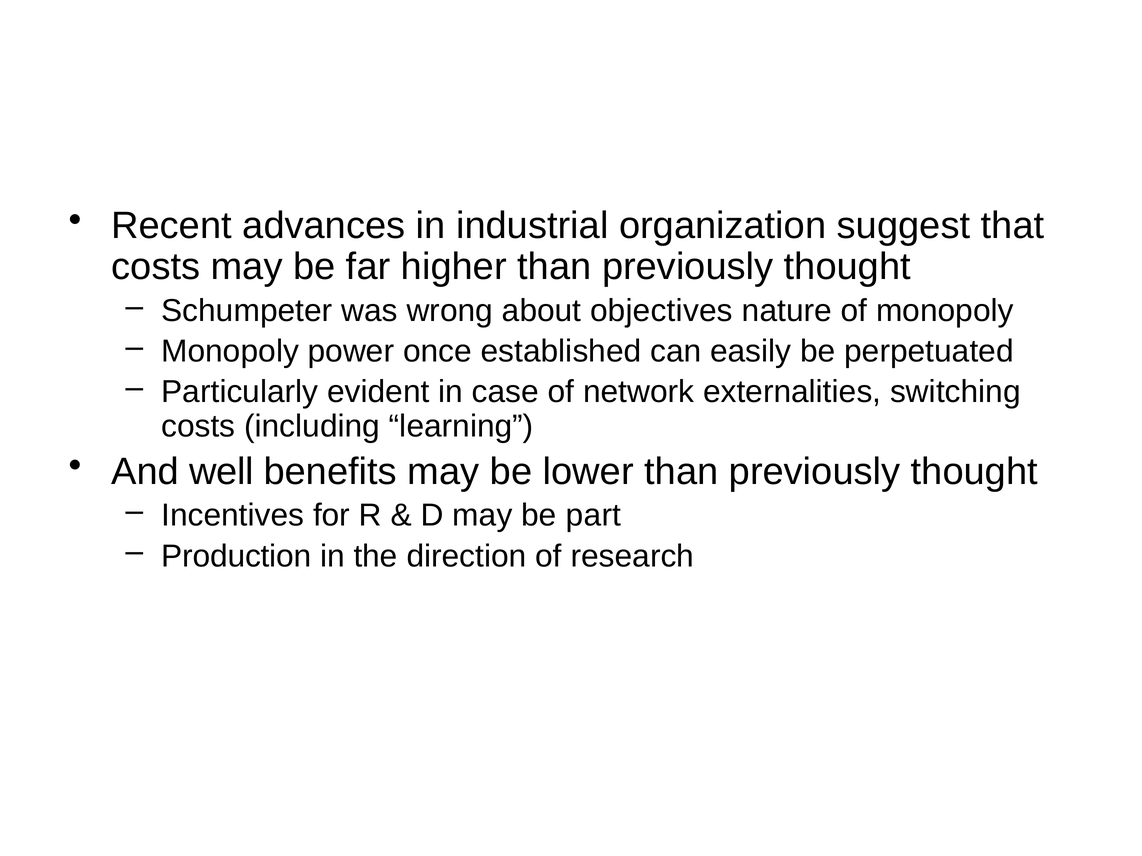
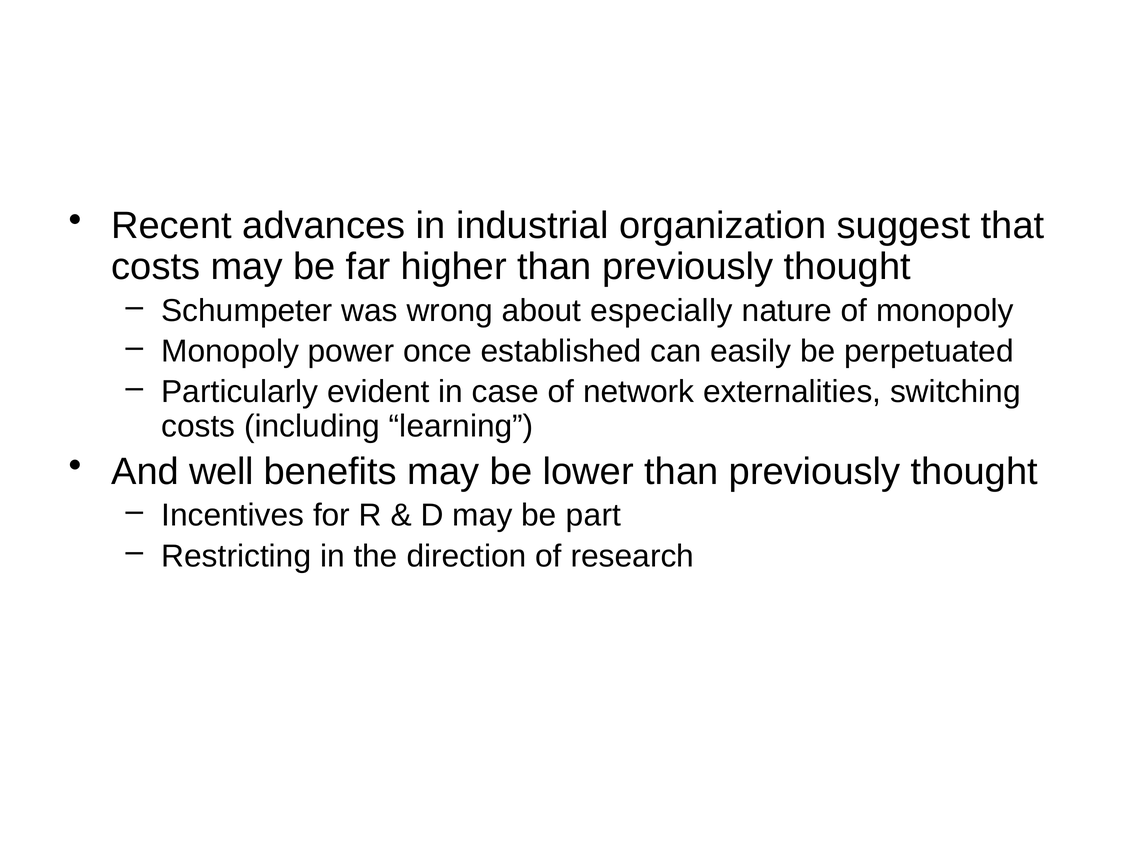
objectives: objectives -> especially
Production: Production -> Restricting
